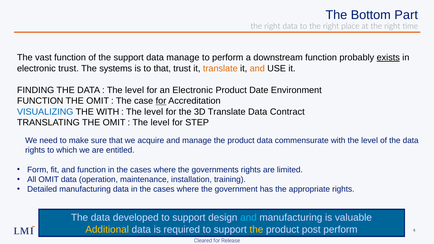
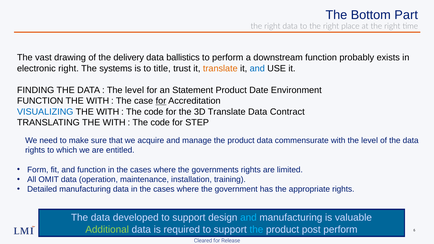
vast function: function -> drawing
the support: support -> delivery
data manage: manage -> ballistics
exists underline: present -> none
electronic trust: trust -> right
to that: that -> title
and at (257, 68) colour: orange -> blue
an Electronic: Electronic -> Statement
OMIT at (98, 101): OMIT -> WITH
level at (154, 112): level -> code
TRANSLATING THE OMIT: OMIT -> WITH
level at (160, 123): level -> code
Additional colour: yellow -> light green
the at (256, 230) colour: yellow -> light blue
